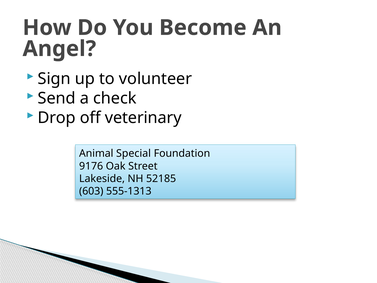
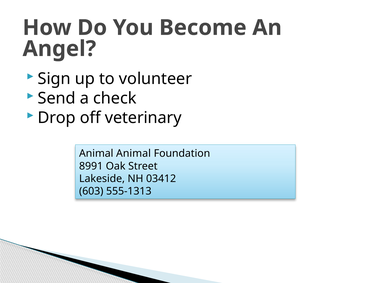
Animal Special: Special -> Animal
9176: 9176 -> 8991
52185: 52185 -> 03412
